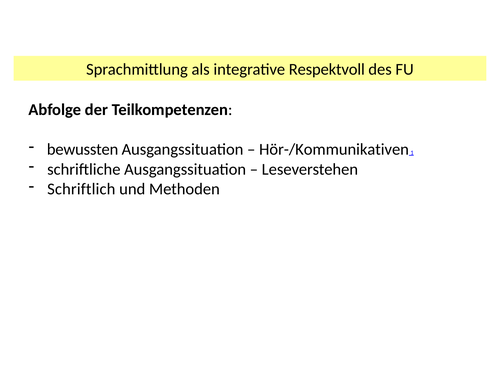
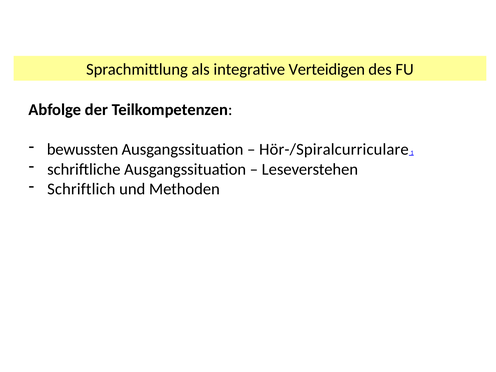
Respektvoll: Respektvoll -> Verteidigen
Hör-/Kommunikativen: Hör-/Kommunikativen -> Hör-/Spiralcurriculare
